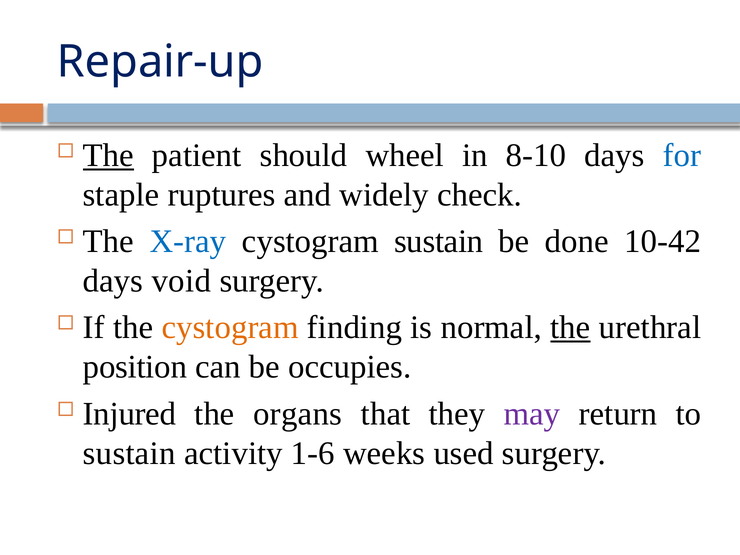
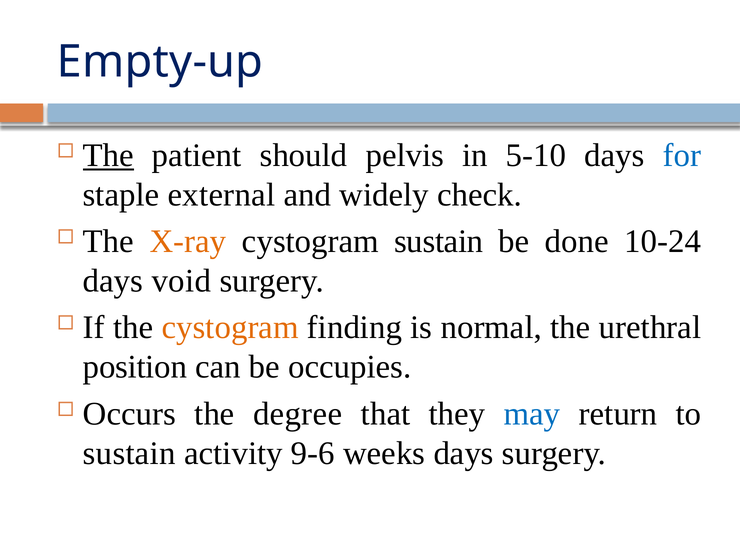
Repair-up: Repair-up -> Empty-up
wheel: wheel -> pelvis
8-10: 8-10 -> 5-10
ruptures: ruptures -> external
X-ray colour: blue -> orange
10-42: 10-42 -> 10-24
the at (570, 328) underline: present -> none
Injured: Injured -> Occurs
organs: organs -> degree
may colour: purple -> blue
1-6: 1-6 -> 9-6
weeks used: used -> days
